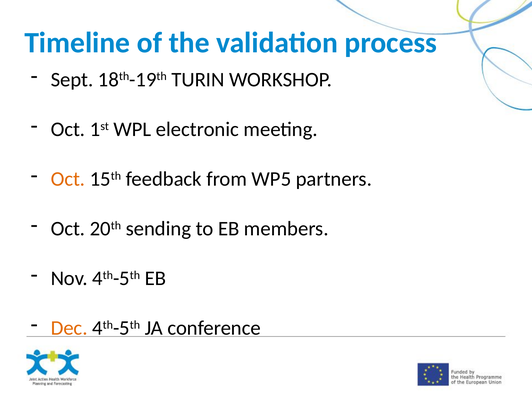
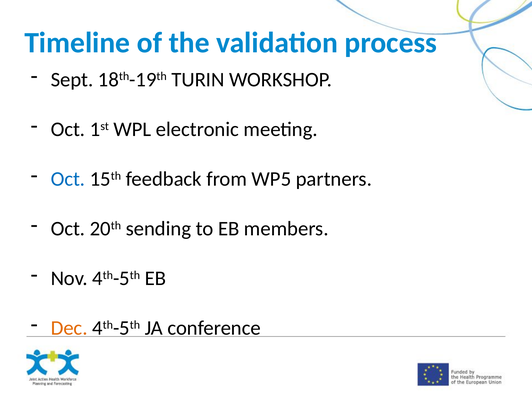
Oct at (68, 179) colour: orange -> blue
